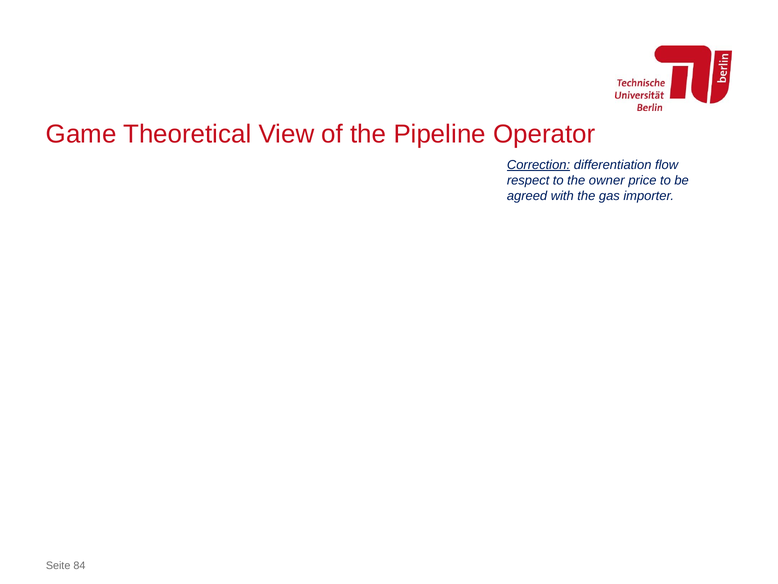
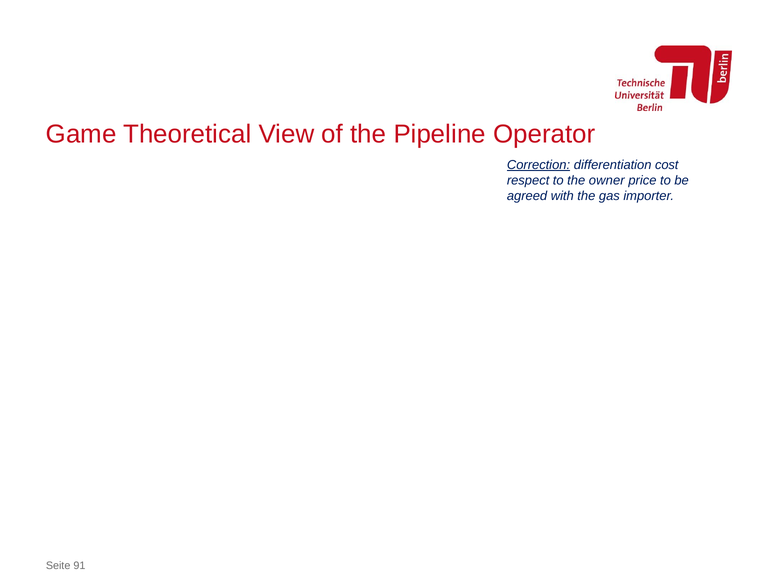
flow: flow -> cost
84: 84 -> 91
